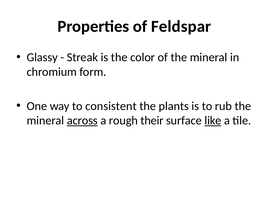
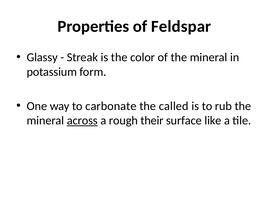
chromium: chromium -> potassium
consistent: consistent -> carbonate
plants: plants -> called
like underline: present -> none
